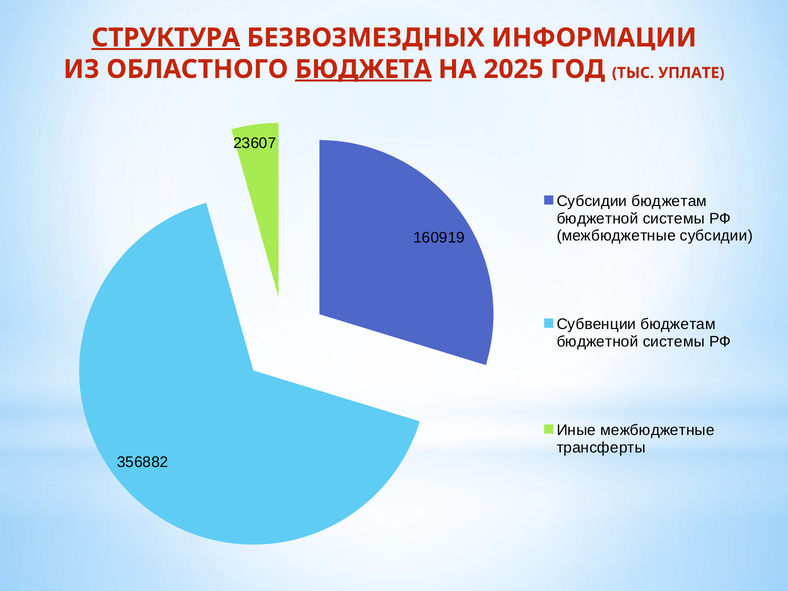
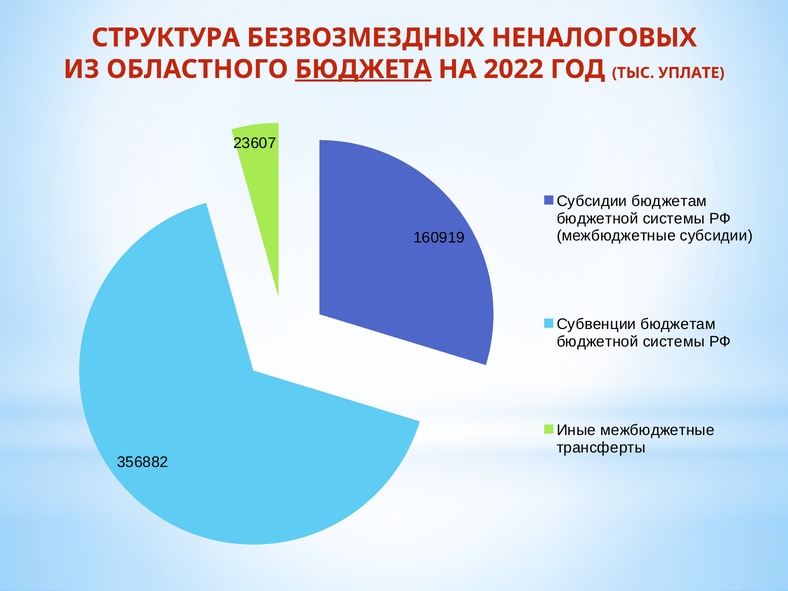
СТРУКТУРА underline: present -> none
ИНФОРМАЦИИ: ИНФОРМАЦИИ -> НЕНАЛОГОВЫХ
2025: 2025 -> 2022
